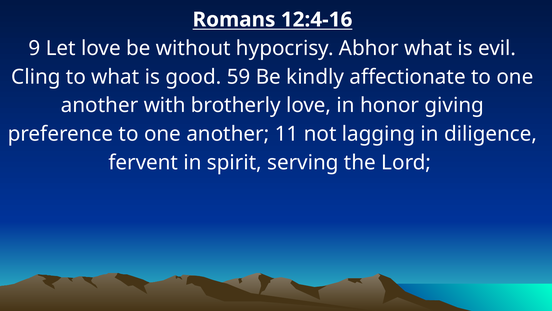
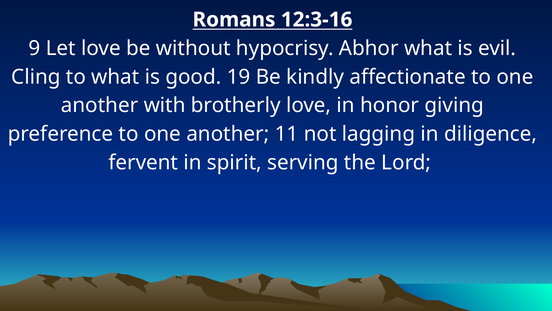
12:4-16: 12:4-16 -> 12:3-16
59: 59 -> 19
